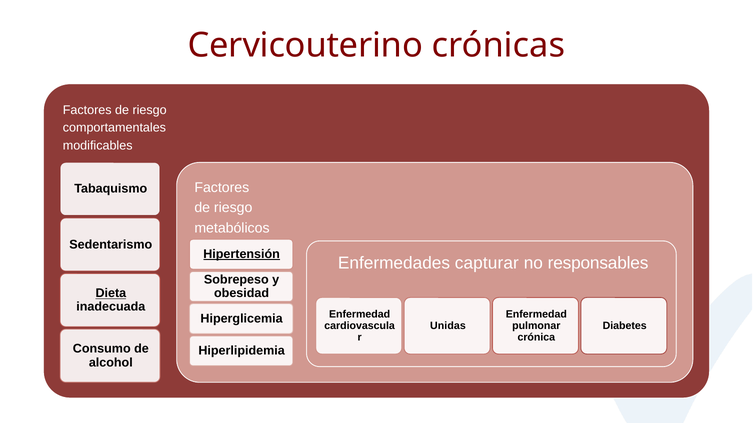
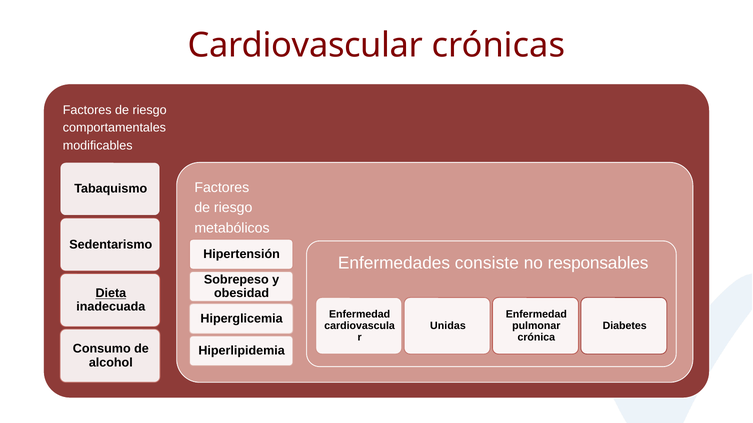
Cervicouterino: Cervicouterino -> Cardiovascular
Hipertensión underline: present -> none
capturar: capturar -> consiste
